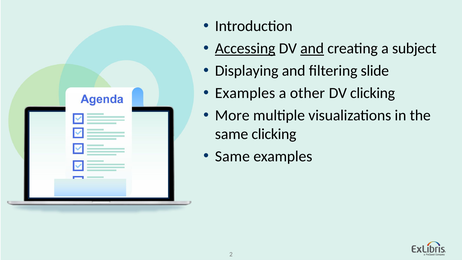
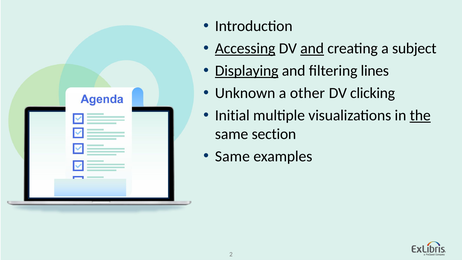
Displaying underline: none -> present
slide: slide -> lines
Examples at (245, 93): Examples -> Unknown
More: More -> Initial
the underline: none -> present
same clicking: clicking -> section
